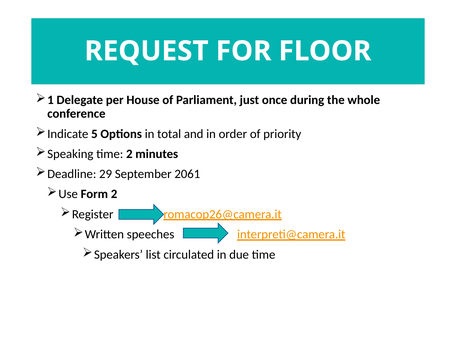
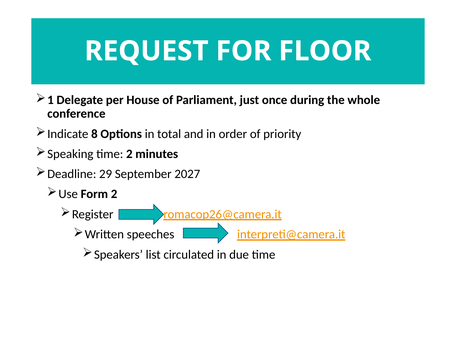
5: 5 -> 8
2061: 2061 -> 2027
